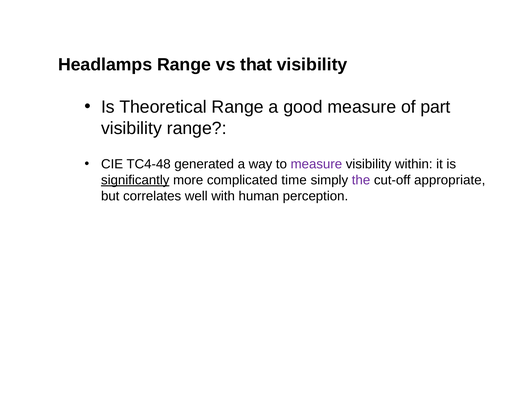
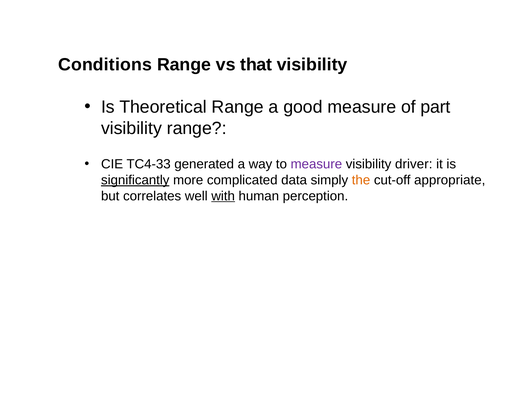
Headlamps: Headlamps -> Conditions
TC4-48: TC4-48 -> TC4-33
within: within -> driver
time: time -> data
the at (361, 180) colour: purple -> orange
with underline: none -> present
